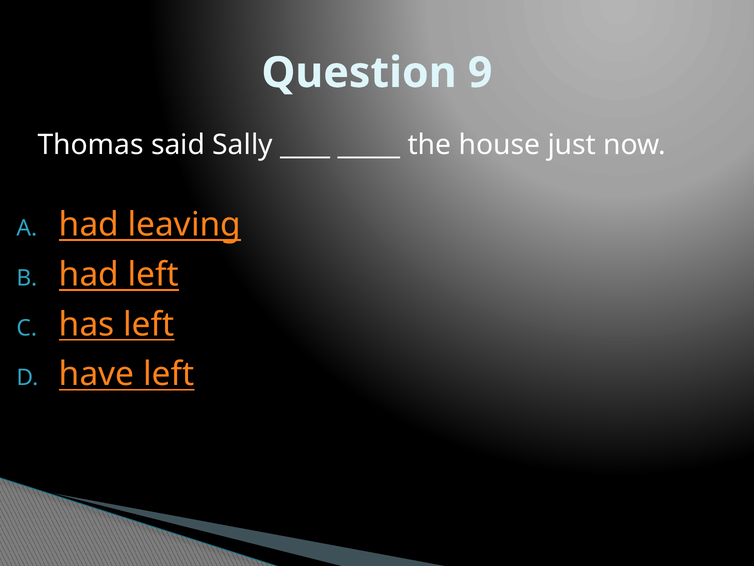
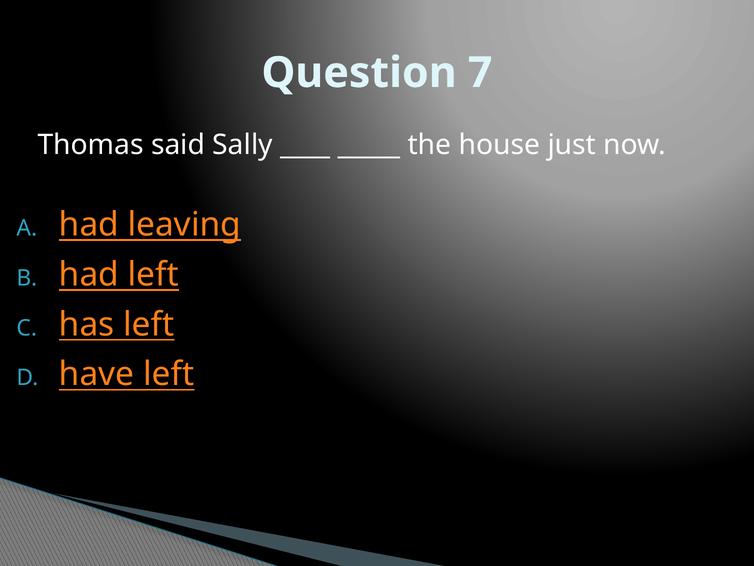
9: 9 -> 7
